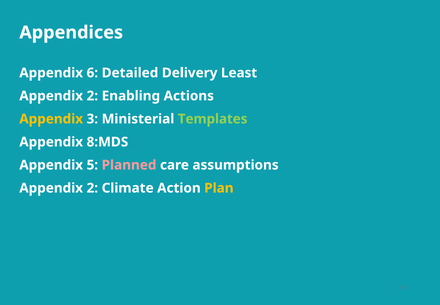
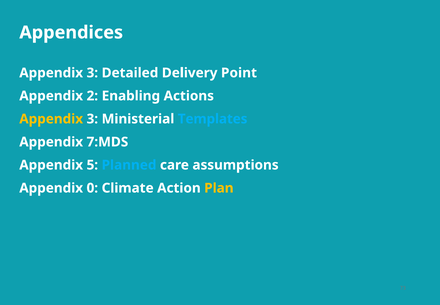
6 at (92, 73): 6 -> 3
Least: Least -> Point
Templates colour: light green -> light blue
8:MDS: 8:MDS -> 7:MDS
Planned colour: pink -> light blue
2 at (92, 188): 2 -> 0
